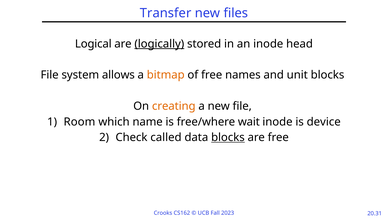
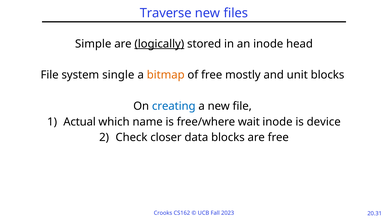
Transfer: Transfer -> Traverse
Logical: Logical -> Simple
allows: allows -> single
names: names -> mostly
creating colour: orange -> blue
Room: Room -> Actual
called: called -> closer
blocks at (228, 138) underline: present -> none
